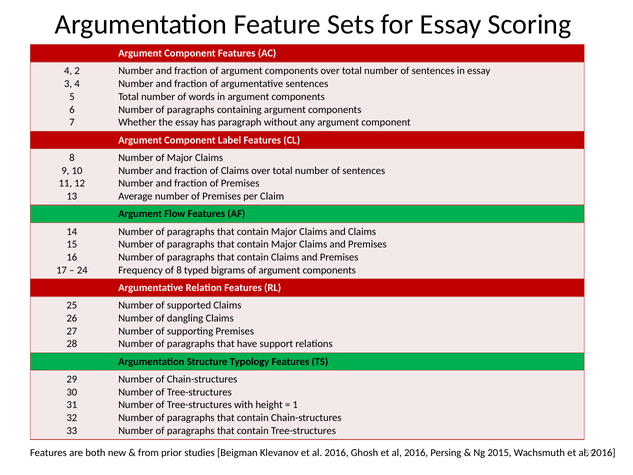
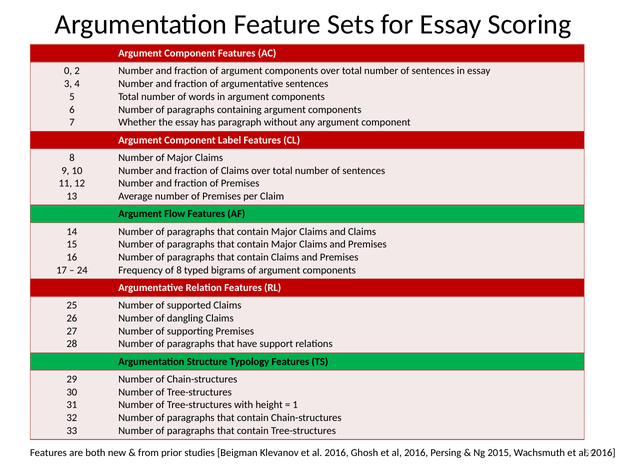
4 at (68, 71): 4 -> 0
